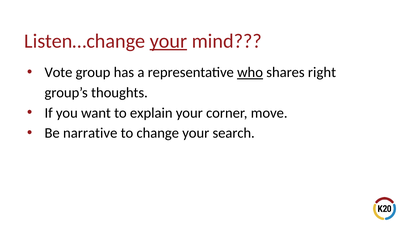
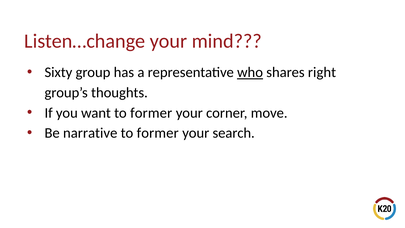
your at (168, 41) underline: present -> none
Vote: Vote -> Sixty
want to explain: explain -> former
change at (158, 133): change -> former
